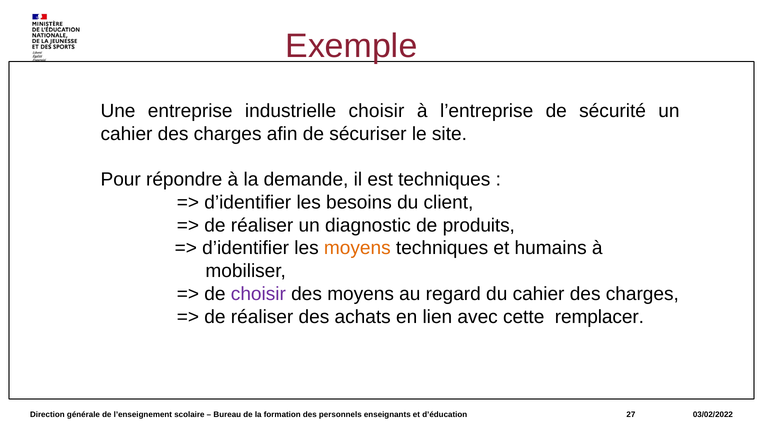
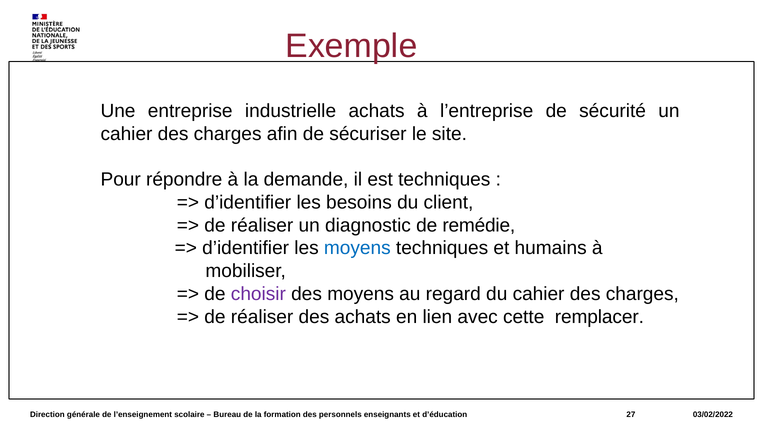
industrielle choisir: choisir -> achats
produits: produits -> remédie
moyens at (357, 248) colour: orange -> blue
